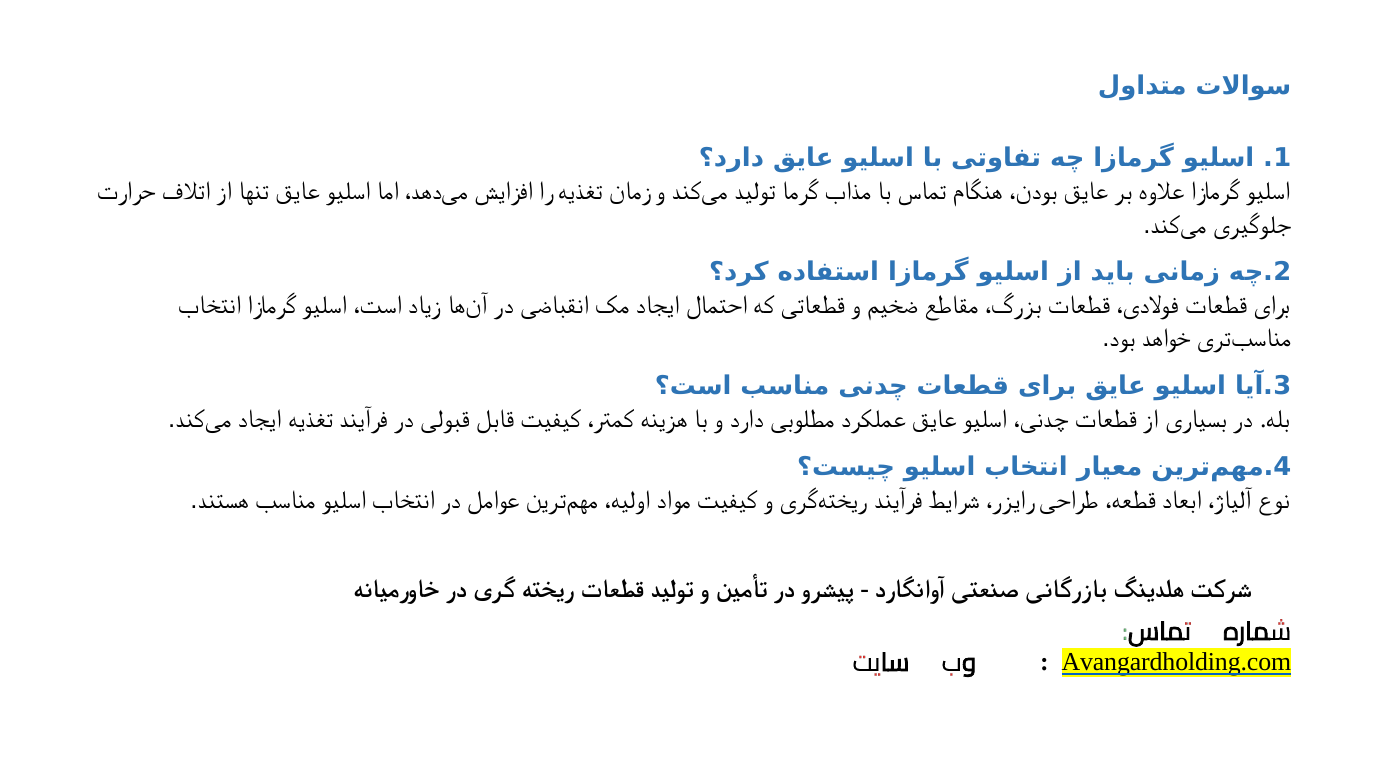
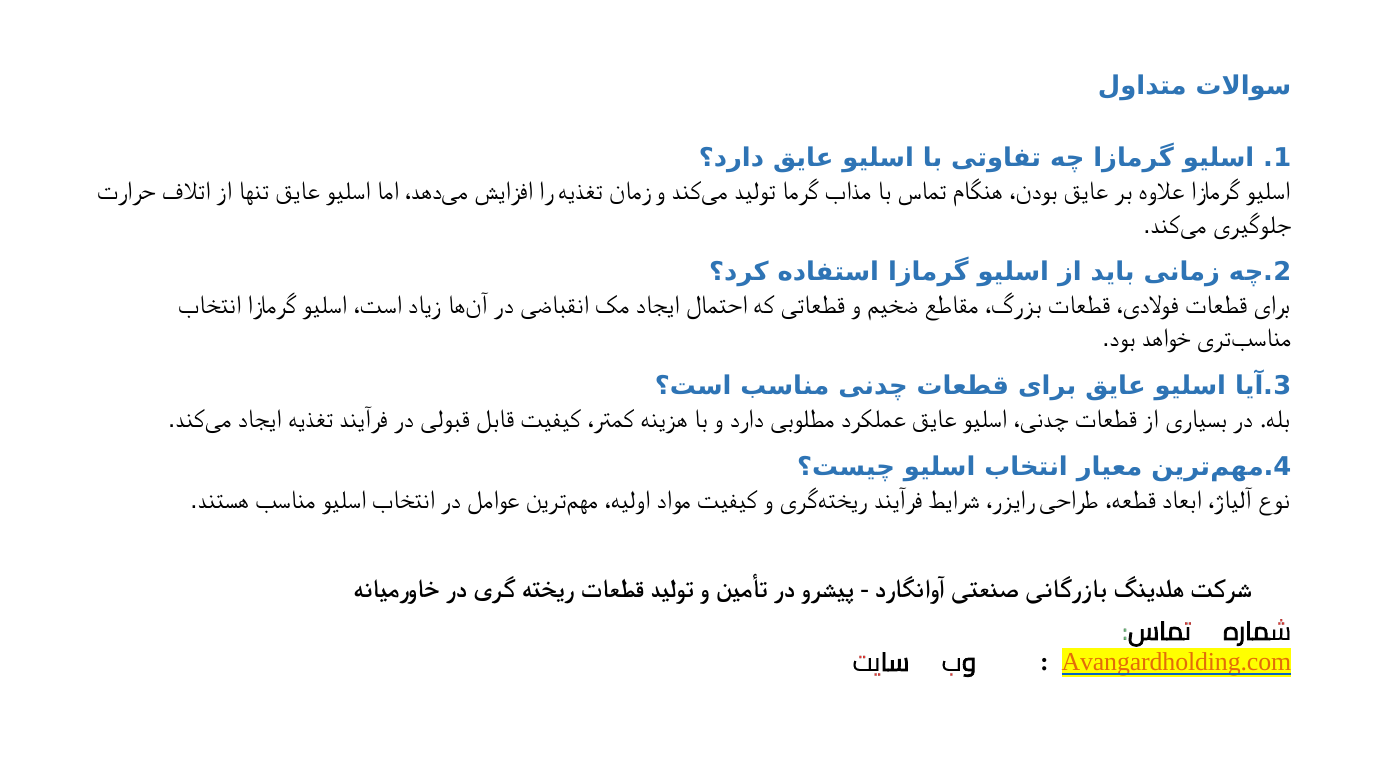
Avangardholding.com colour: black -> orange
